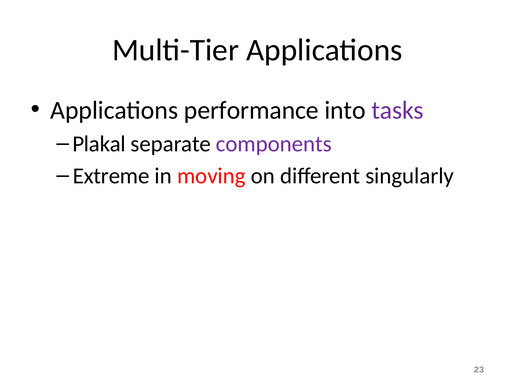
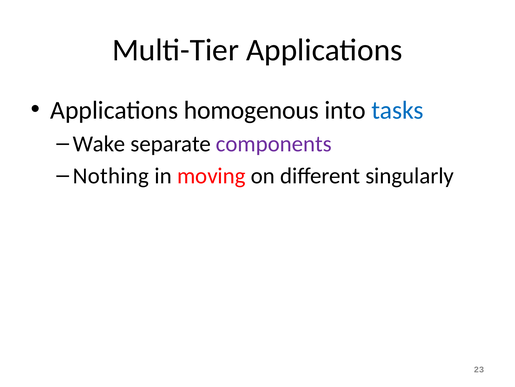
performance: performance -> homogenous
tasks colour: purple -> blue
Plakal: Plakal -> Wake
Extreme: Extreme -> Nothing
